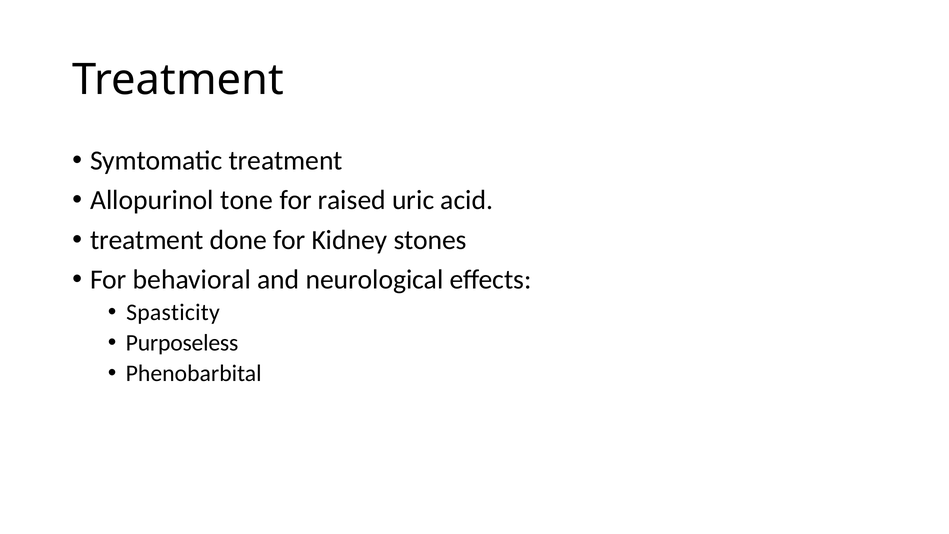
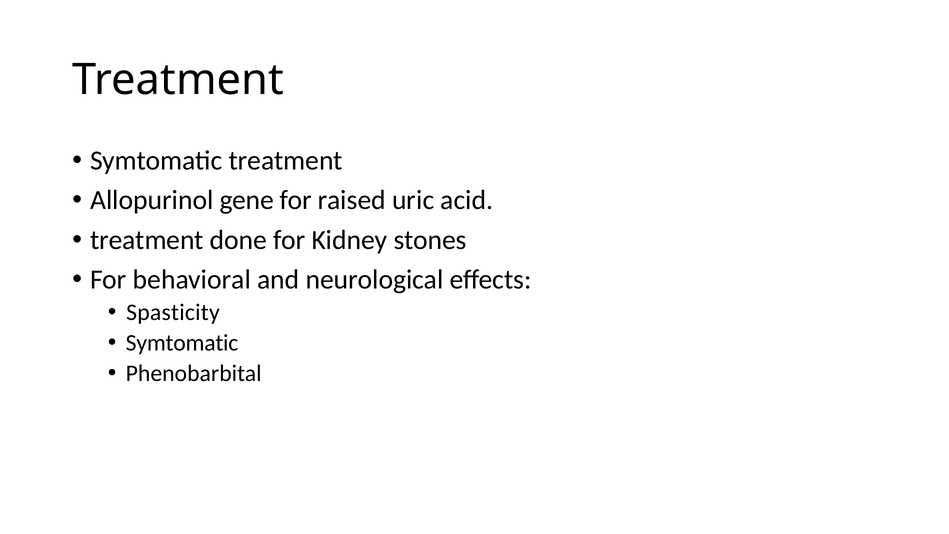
tone: tone -> gene
Purposeless at (182, 343): Purposeless -> Symtomatic
